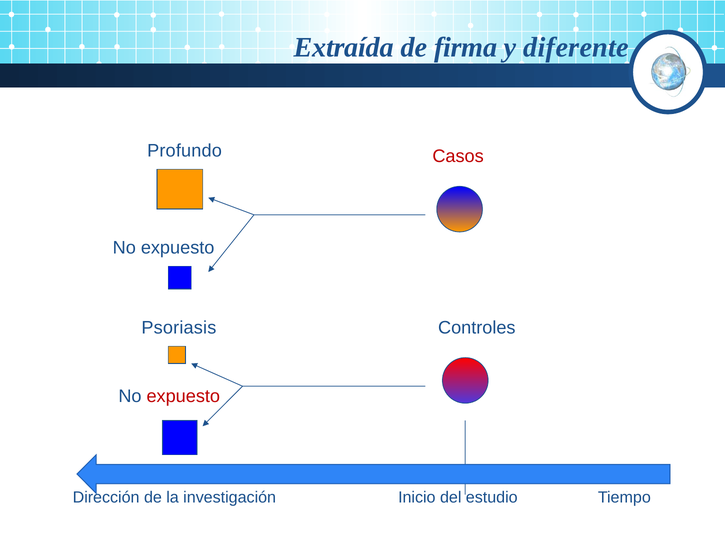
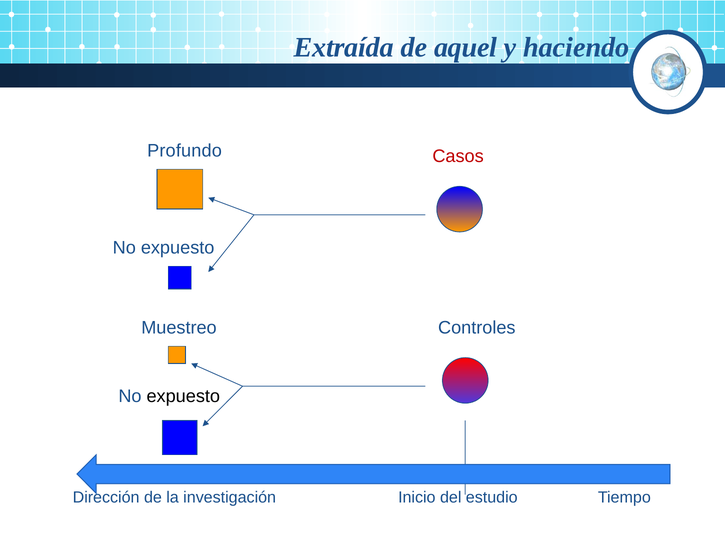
firma: firma -> aquel
diferente: diferente -> haciendo
Psoriasis: Psoriasis -> Muestreo
expuesto at (183, 396) colour: red -> black
